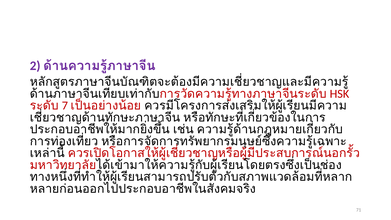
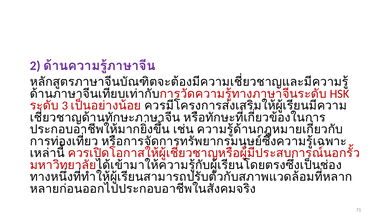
7: 7 -> 3
